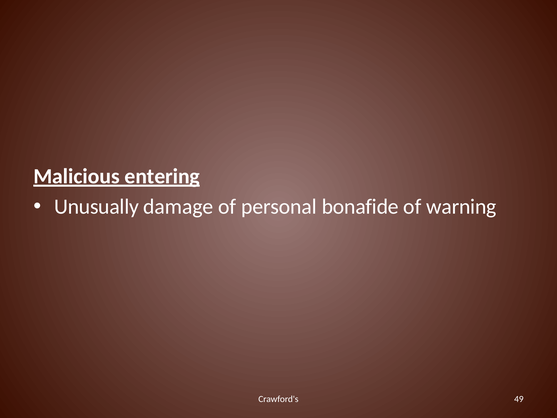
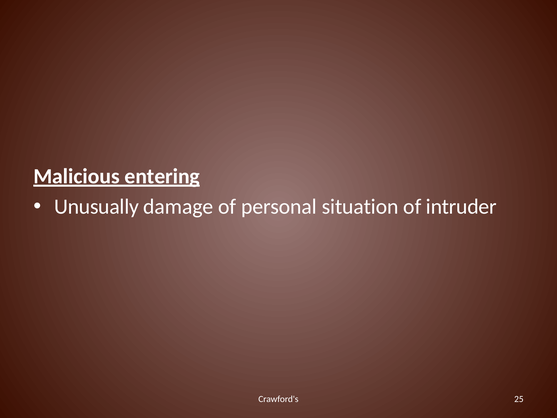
bonafide: bonafide -> situation
warning: warning -> intruder
49: 49 -> 25
